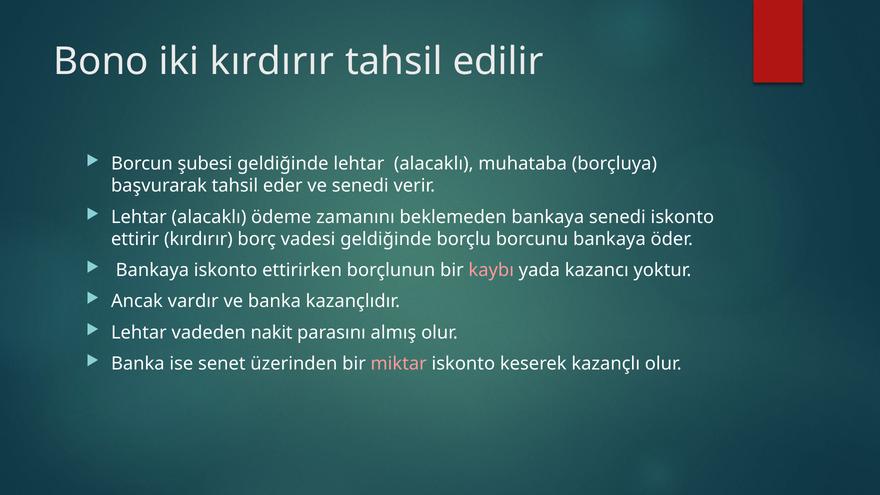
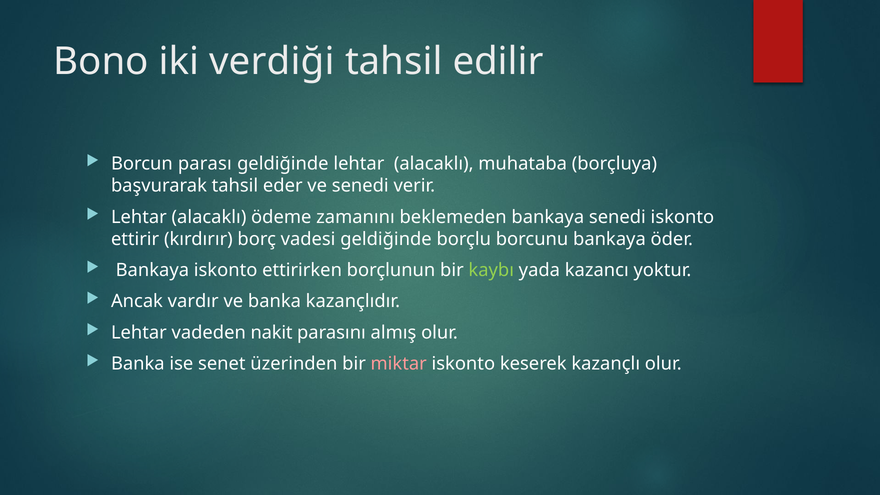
iki kırdırır: kırdırır -> verdiği
şubesi: şubesi -> parası
kaybı colour: pink -> light green
